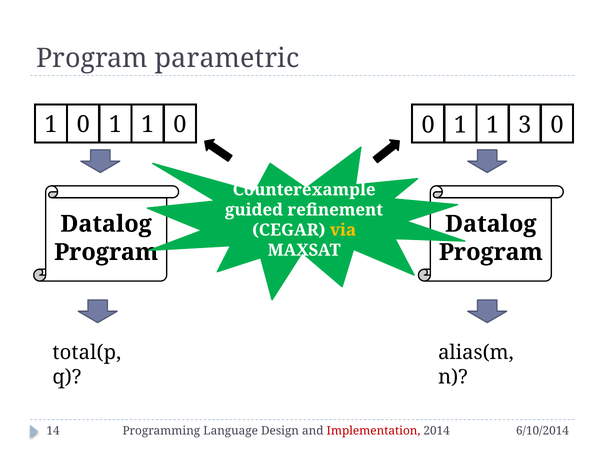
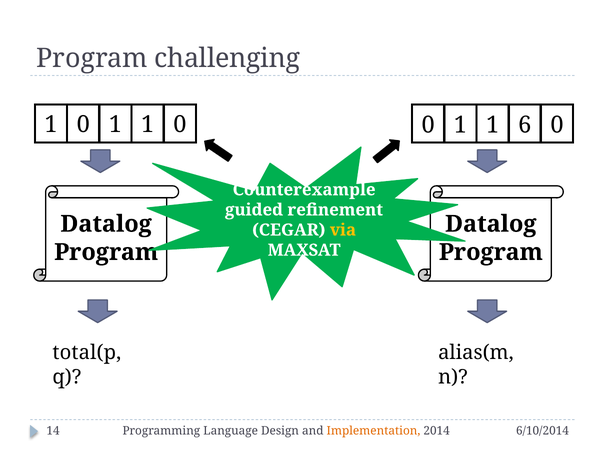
parametric: parametric -> challenging
3: 3 -> 6
Implementation colour: red -> orange
